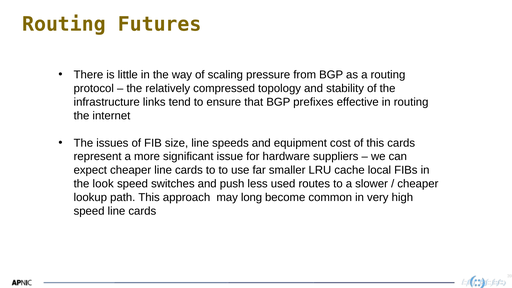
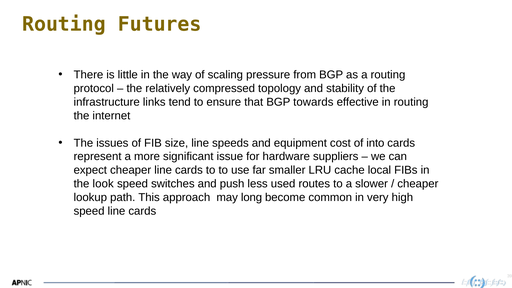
prefixes: prefixes -> towards
of this: this -> into
